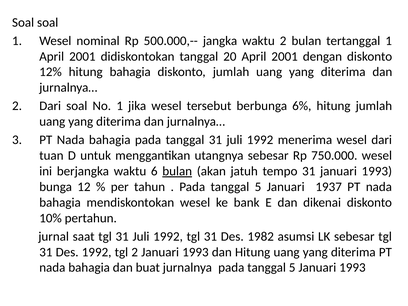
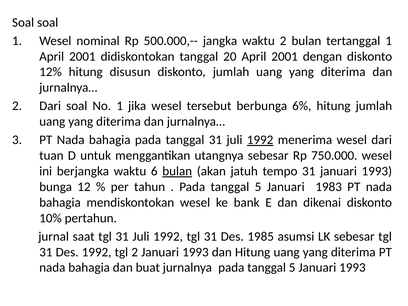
hitung bahagia: bahagia -> disusun
1992 at (260, 140) underline: none -> present
1937: 1937 -> 1983
1982: 1982 -> 1985
